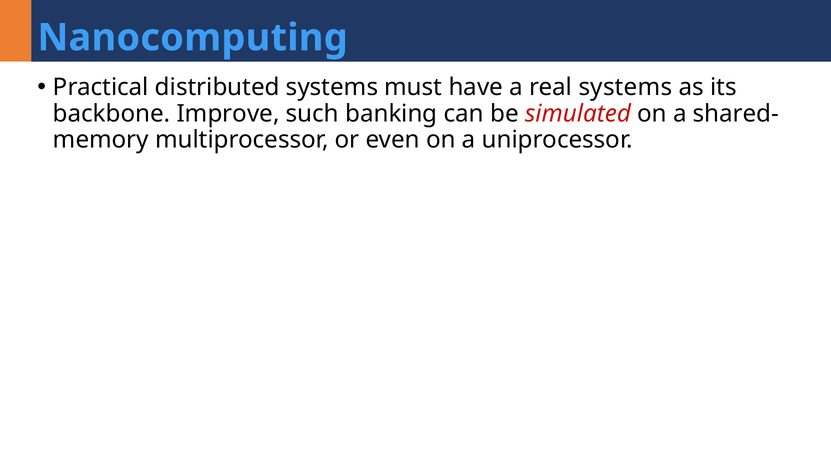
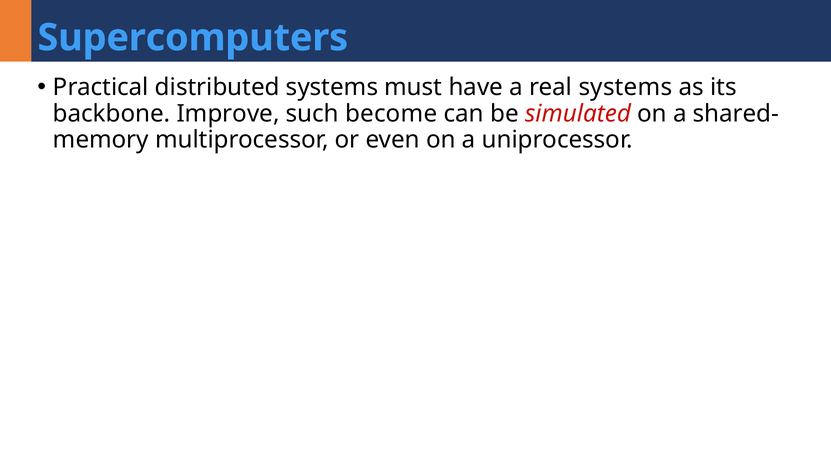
Nanocomputing: Nanocomputing -> Supercomputers
banking: banking -> become
